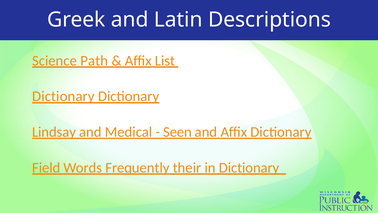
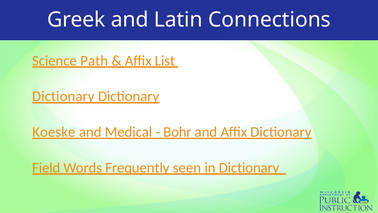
Descriptions: Descriptions -> Connections
Lindsay: Lindsay -> Koeske
Seen: Seen -> Bohr
their: their -> seen
